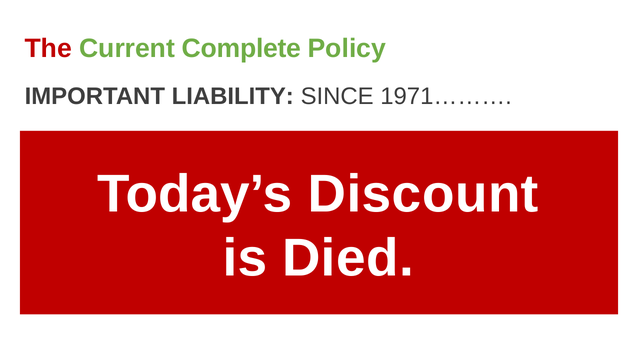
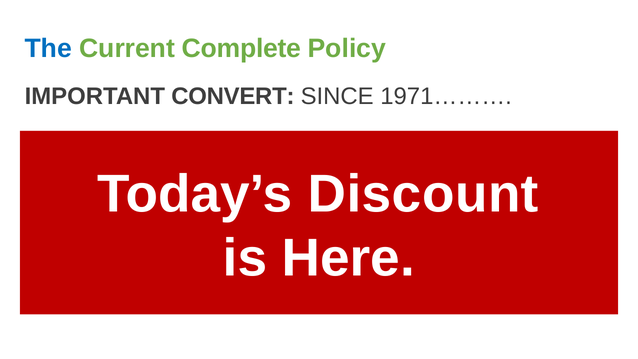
The colour: red -> blue
LIABILITY: LIABILITY -> CONVERT
Died: Died -> Here
